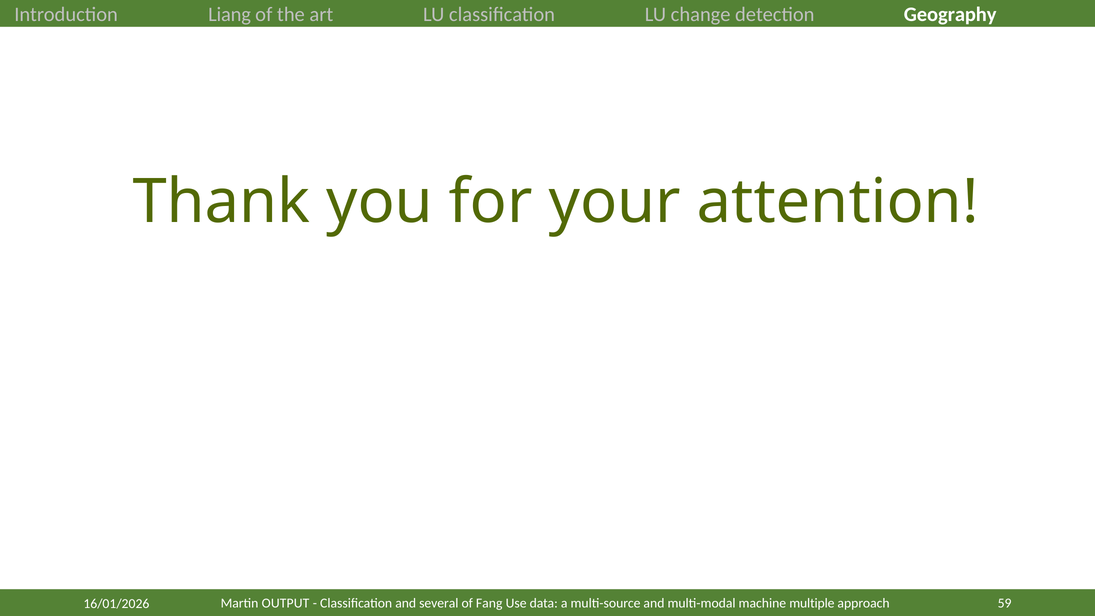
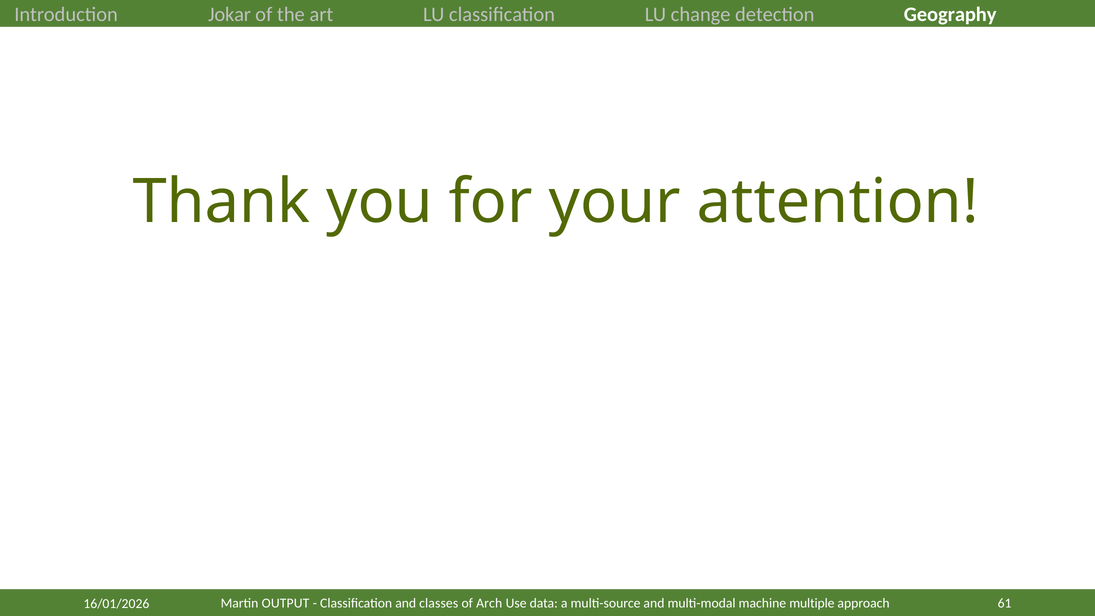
Liang: Liang -> Jokar
several: several -> classes
Fang: Fang -> Arch
59: 59 -> 61
